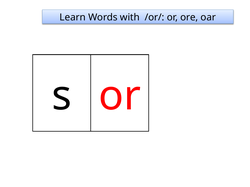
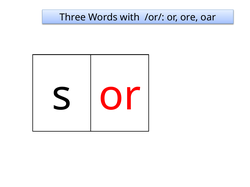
Learn: Learn -> Three
